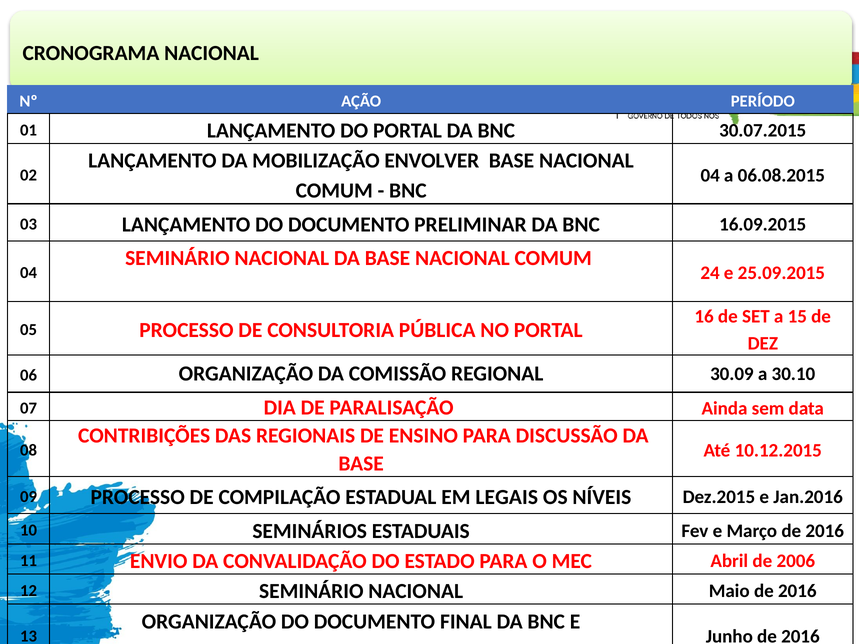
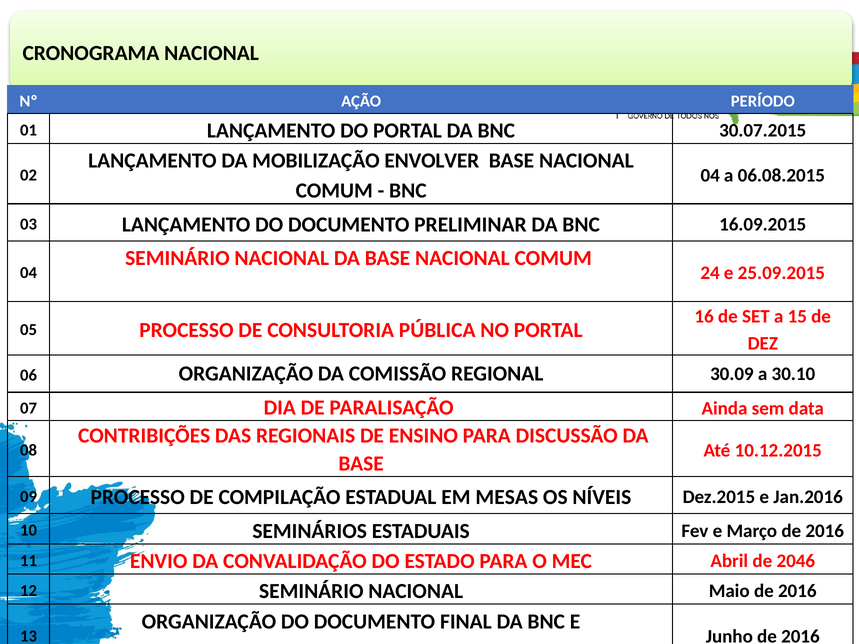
EM LEGAIS: LEGAIS -> MESAS
2006: 2006 -> 2046
